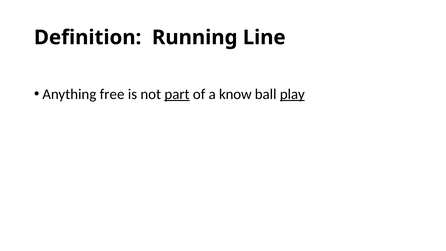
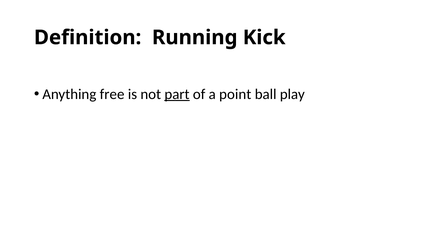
Line: Line -> Kick
know: know -> point
play underline: present -> none
